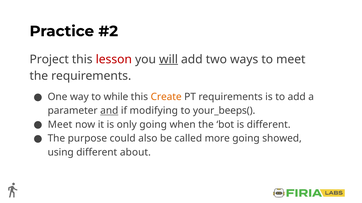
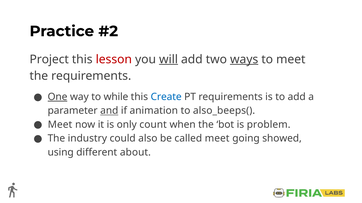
ways underline: none -> present
One underline: none -> present
Create colour: orange -> blue
modifying: modifying -> animation
your_beeps(: your_beeps( -> also_beeps(
only going: going -> count
is different: different -> problem
purpose: purpose -> industry
called more: more -> meet
